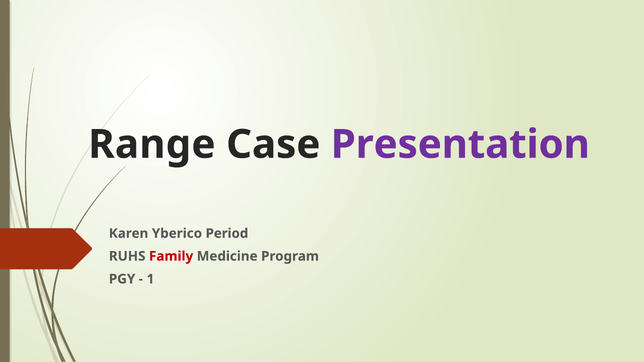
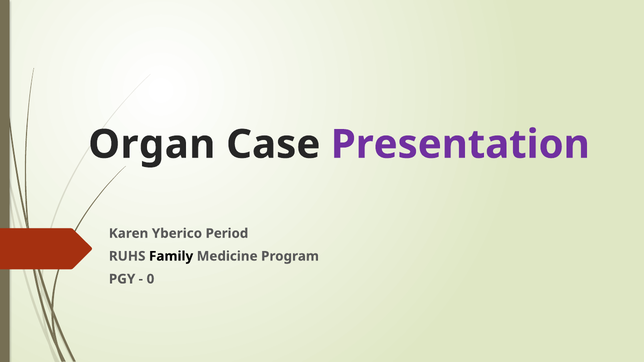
Range: Range -> Organ
Family colour: red -> black
1: 1 -> 0
